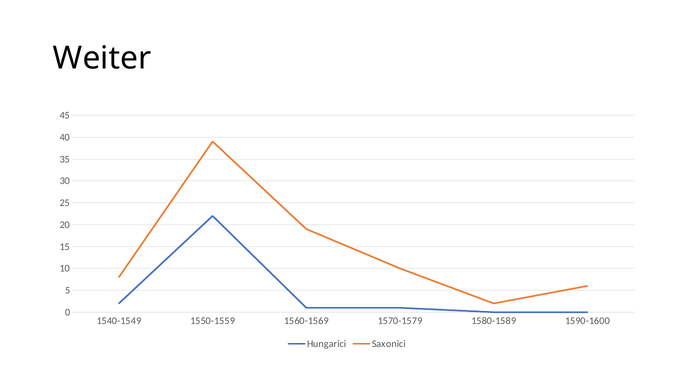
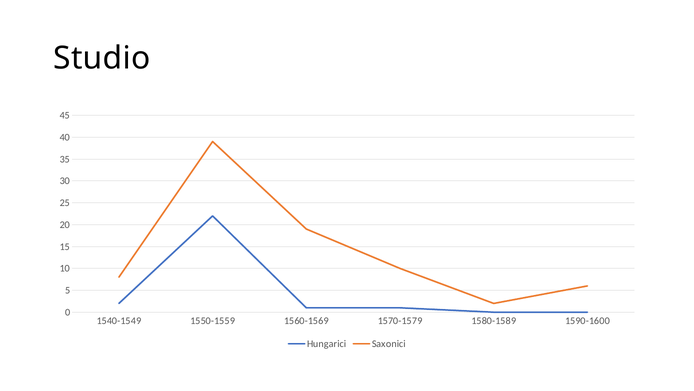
Weiter: Weiter -> Studio
